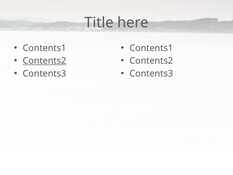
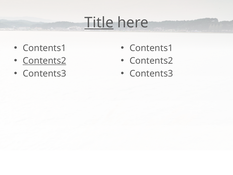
Title underline: none -> present
